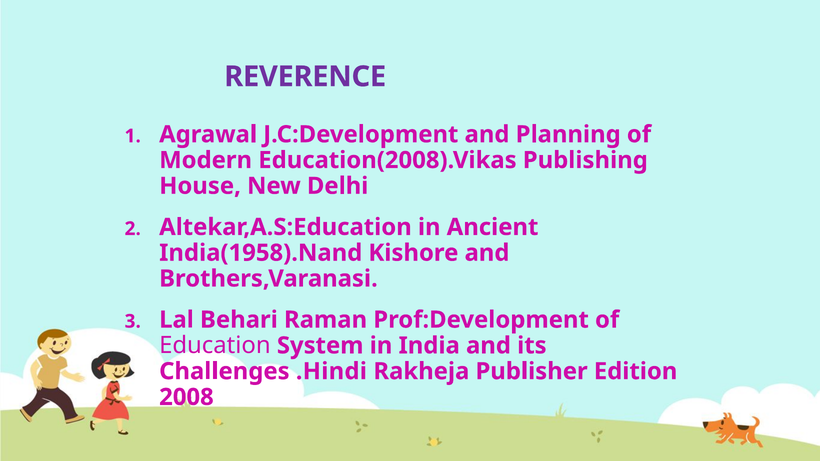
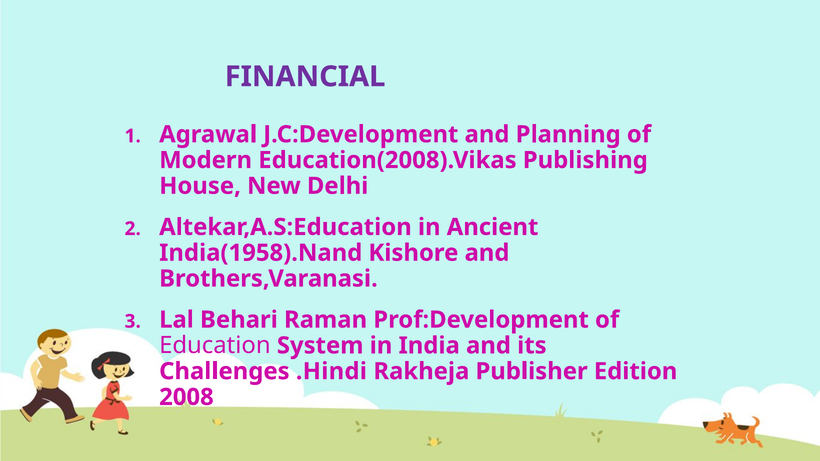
REVERENCE: REVERENCE -> FINANCIAL
